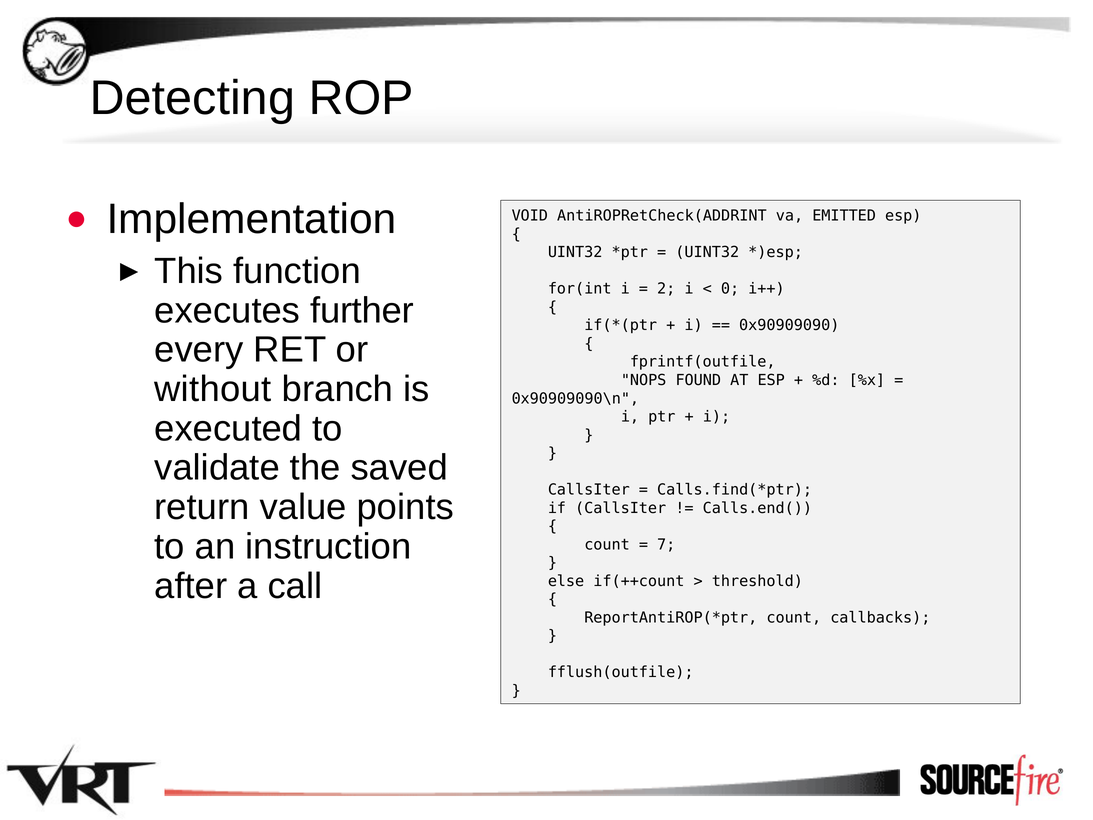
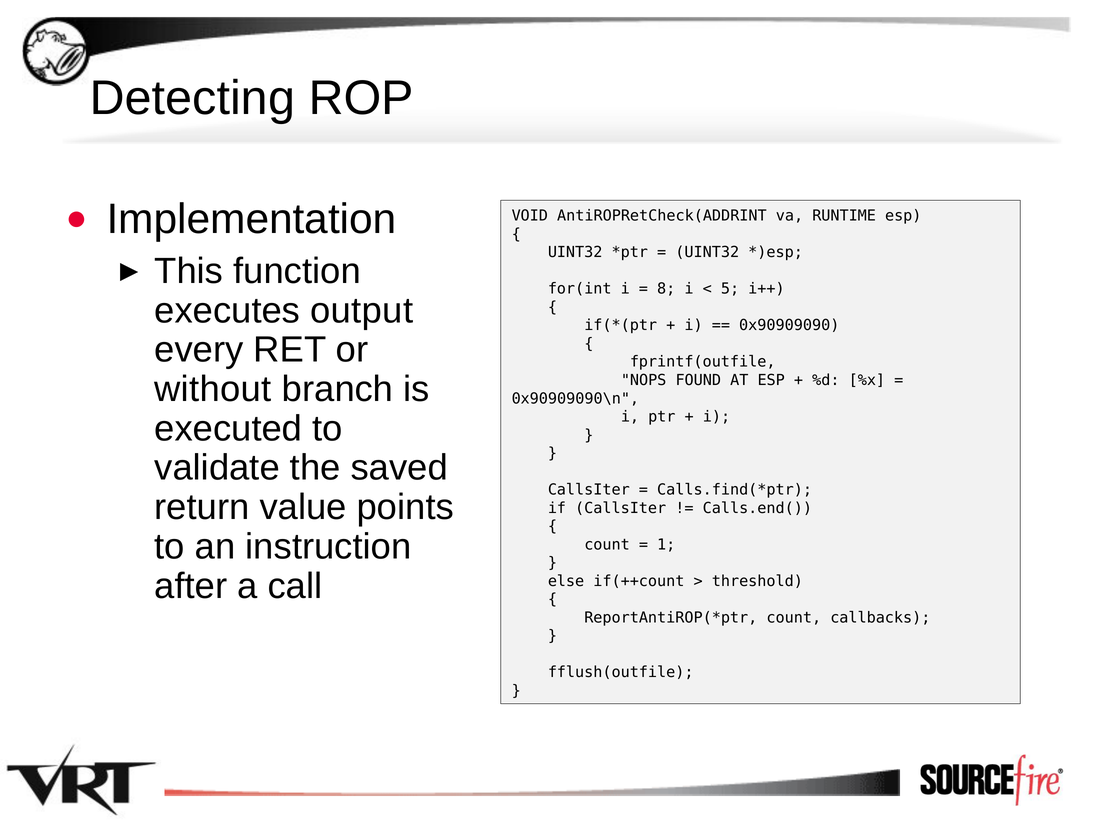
EMITTED: EMITTED -> RUNTIME
2: 2 -> 8
0: 0 -> 5
further: further -> output
7: 7 -> 1
